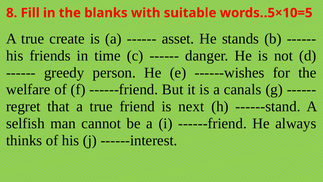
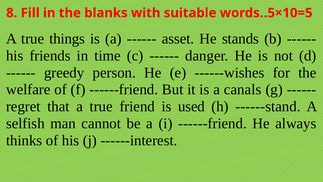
create: create -> things
next: next -> used
